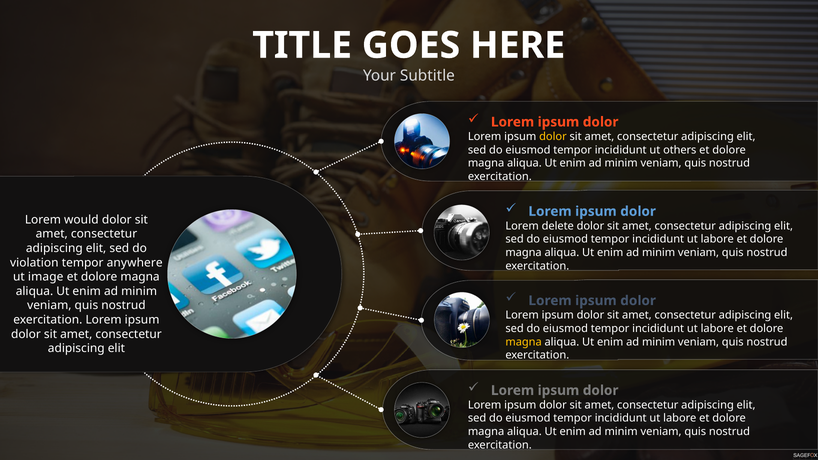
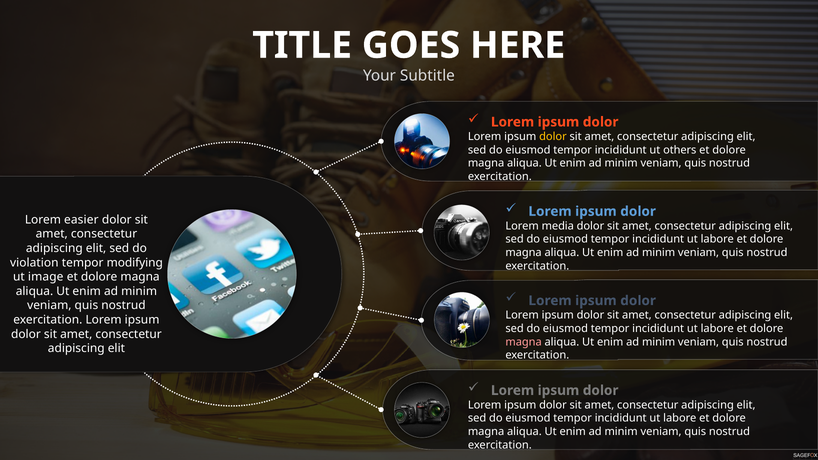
would: would -> easier
delete: delete -> media
anywhere: anywhere -> modifying
magna at (524, 342) colour: yellow -> pink
